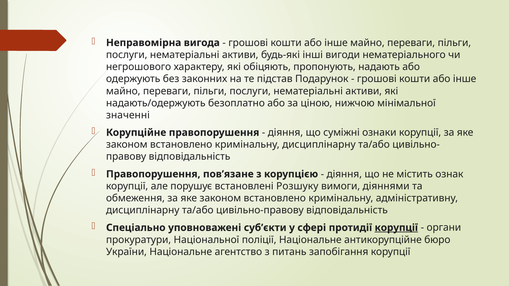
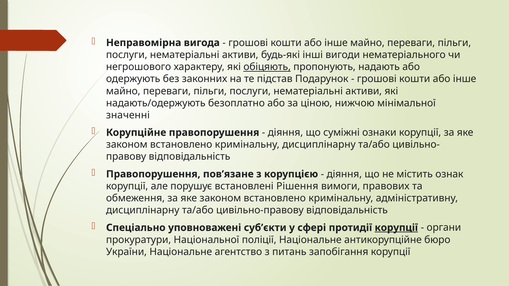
обіцяють underline: none -> present
Розшуку: Розшуку -> Рішення
діяннями: діяннями -> правових
